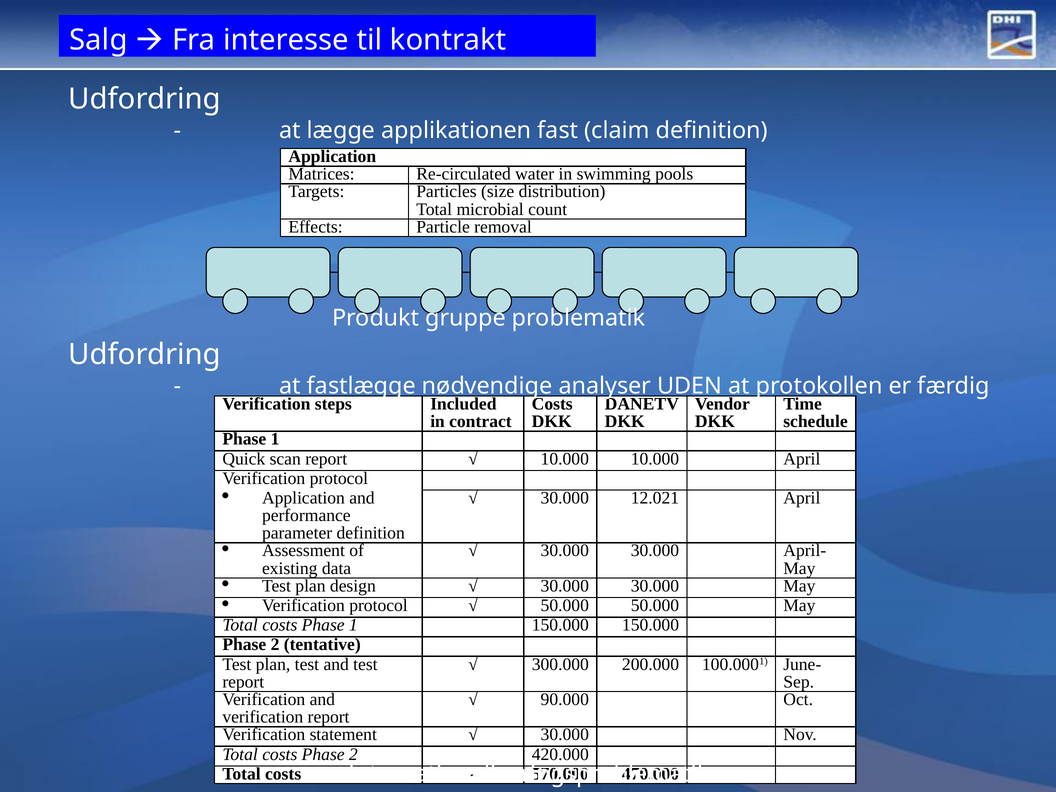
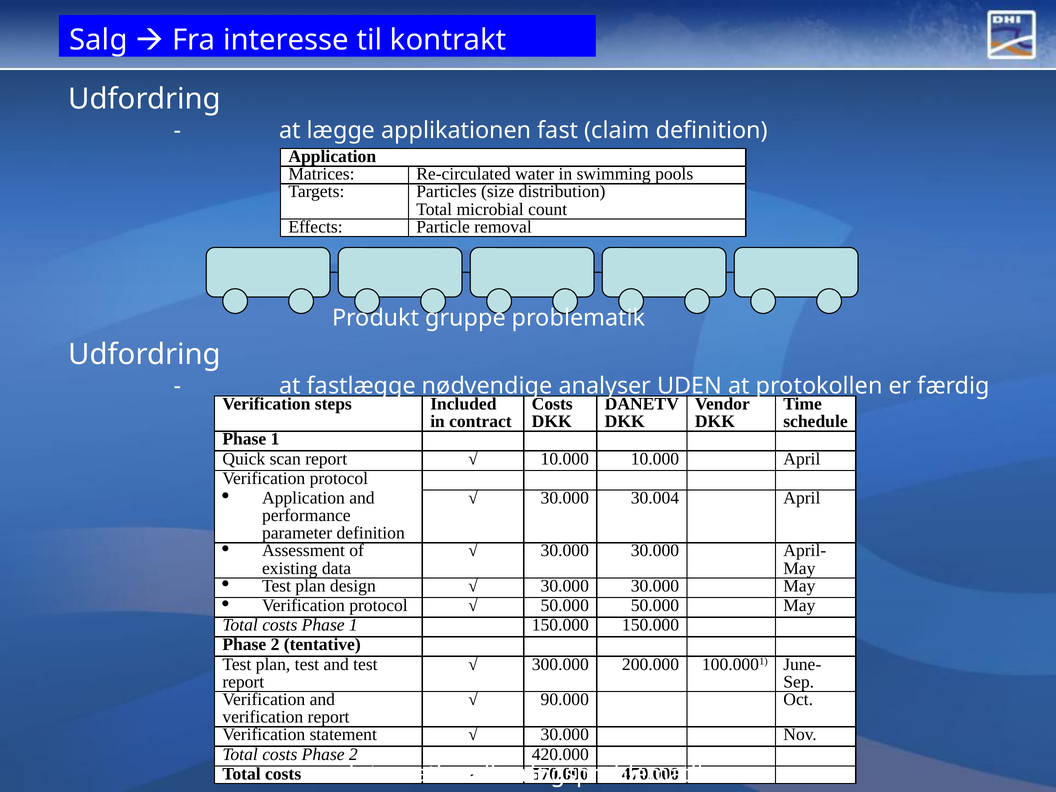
12.021: 12.021 -> 30.004
